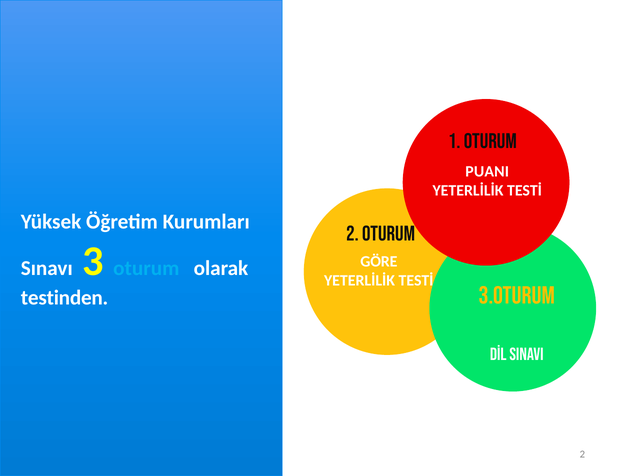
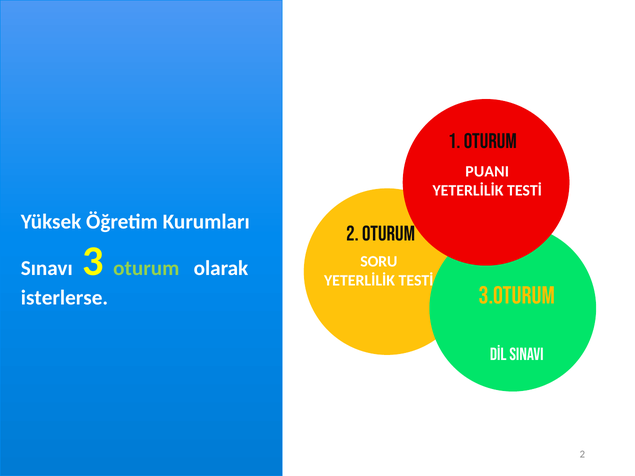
GÖRE: GÖRE -> SORU
oturum at (146, 268) colour: light blue -> light green
testinden: testinden -> isterlerse
